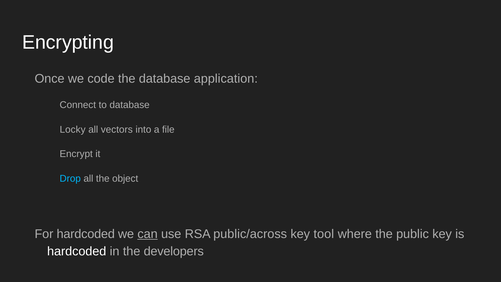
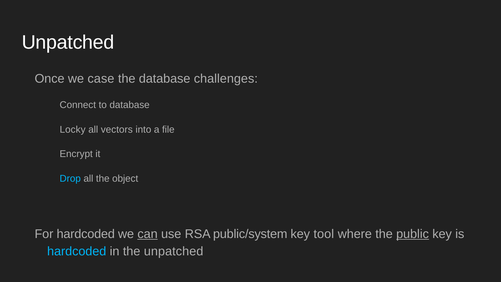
Encrypting at (68, 42): Encrypting -> Unpatched
code: code -> case
application: application -> challenges
public/across: public/across -> public/system
public underline: none -> present
hardcoded at (77, 251) colour: white -> light blue
the developers: developers -> unpatched
